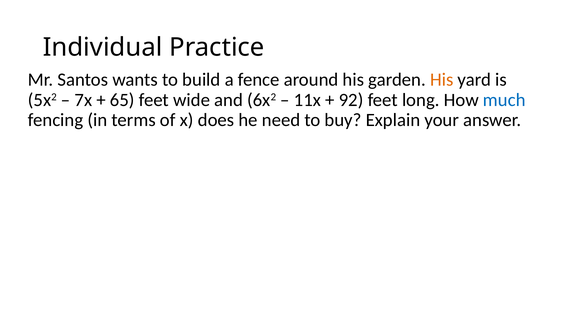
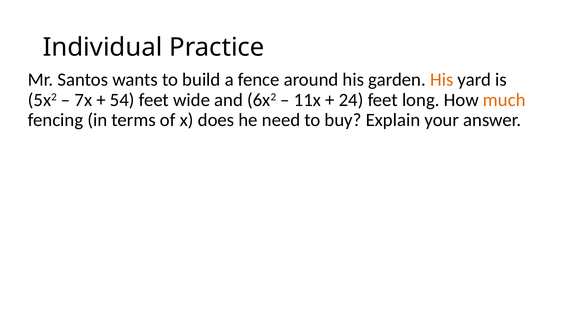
65: 65 -> 54
92: 92 -> 24
much colour: blue -> orange
